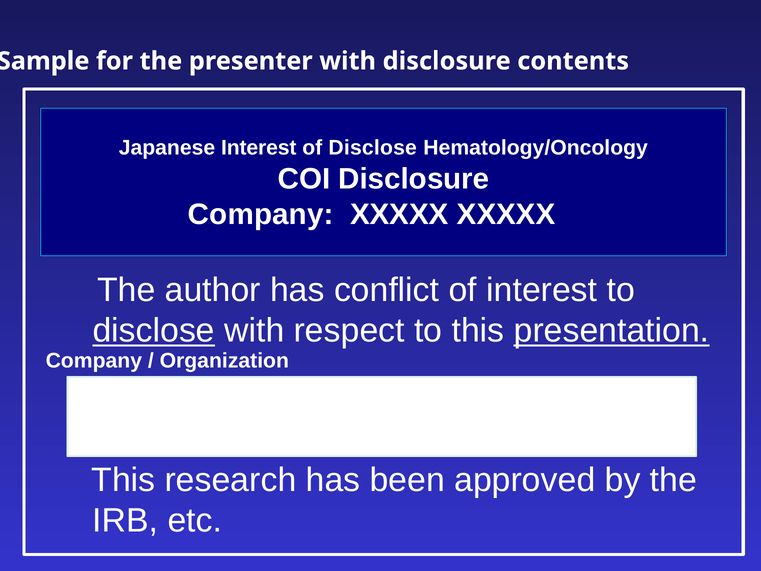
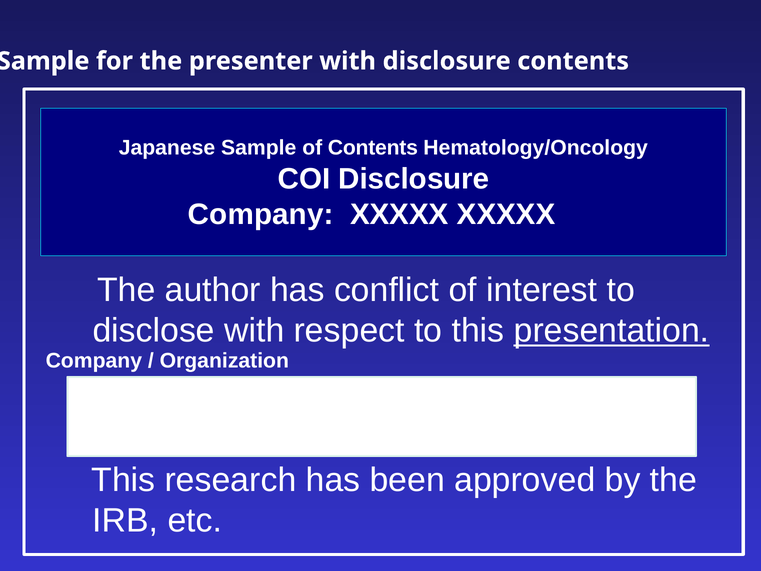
Japanese Interest: Interest -> Sample
of Disclose: Disclose -> Contents
disclose at (154, 331) underline: present -> none
